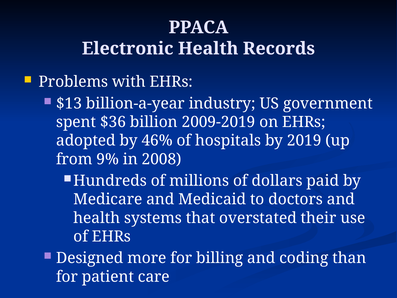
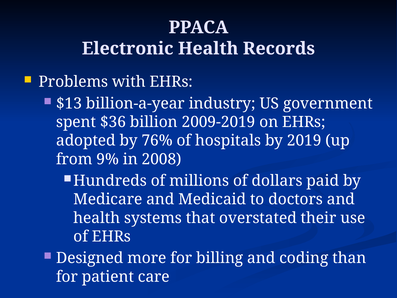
46%: 46% -> 76%
